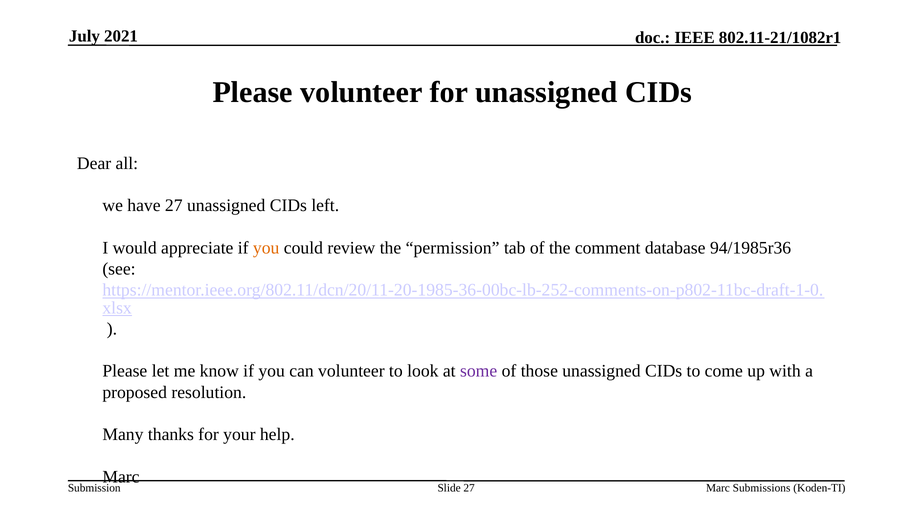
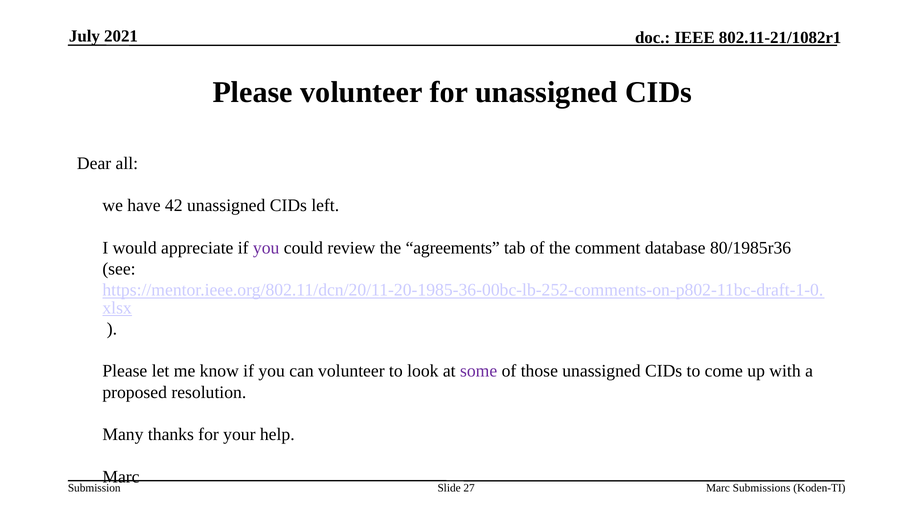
have 27: 27 -> 42
you at (266, 248) colour: orange -> purple
permission: permission -> agreements
94/1985r36: 94/1985r36 -> 80/1985r36
